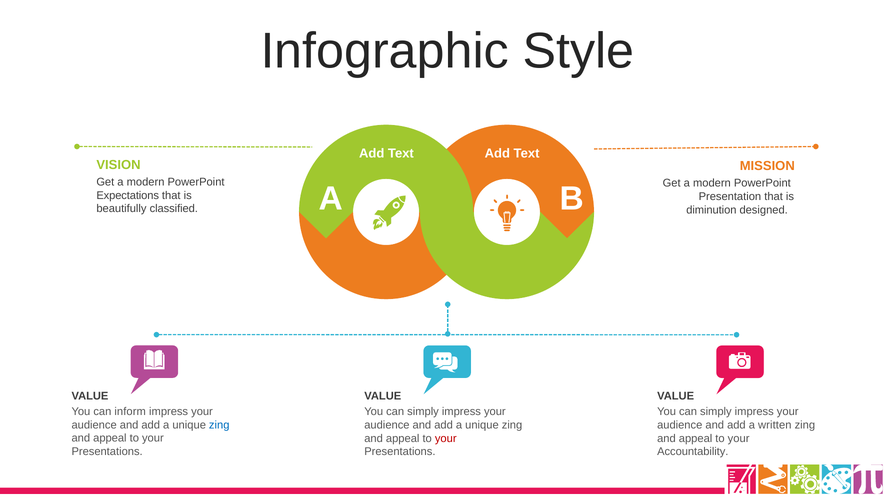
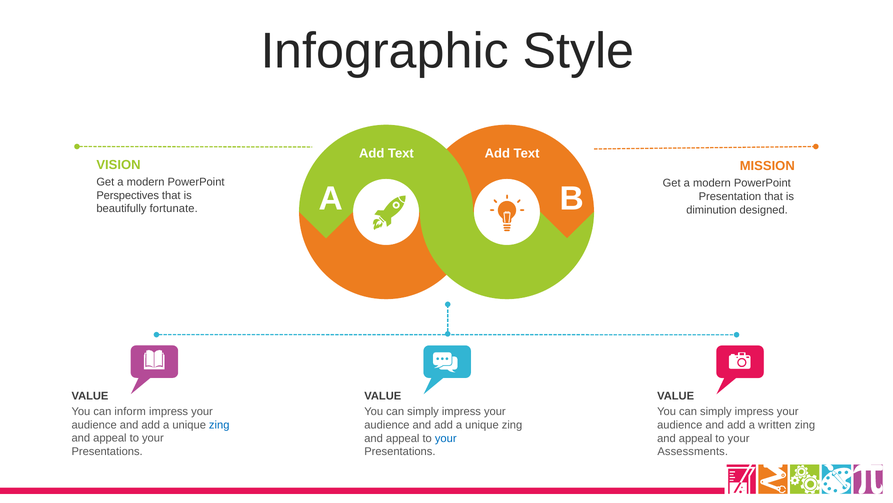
Expectations: Expectations -> Perspectives
classified: classified -> fortunate
your at (446, 438) colour: red -> blue
Accountability: Accountability -> Assessments
